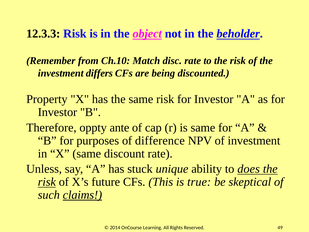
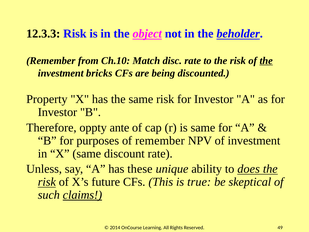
the at (266, 61) underline: none -> present
differs: differs -> bricks
of difference: difference -> remember
stuck: stuck -> these
